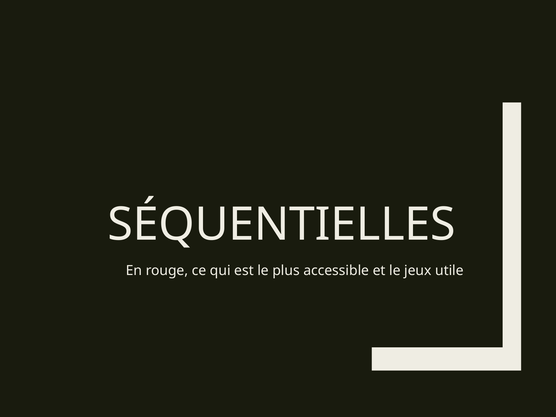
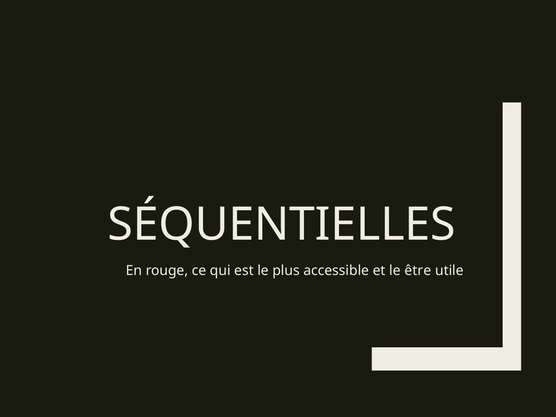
jeux: jeux -> être
